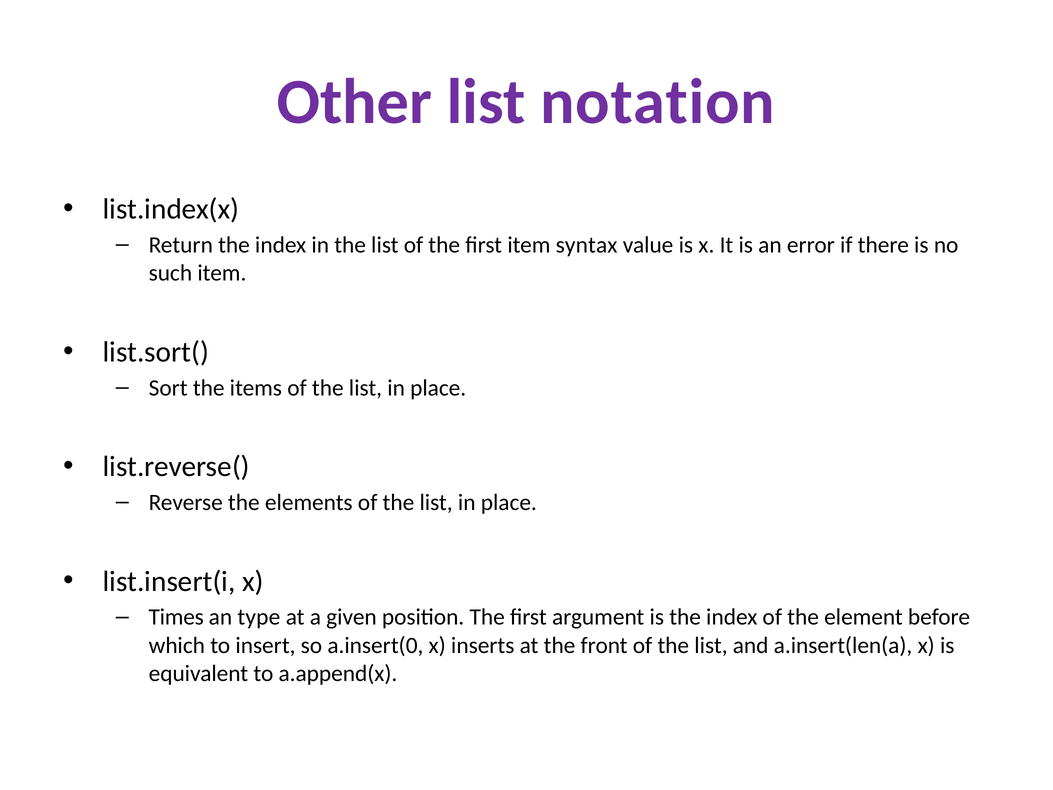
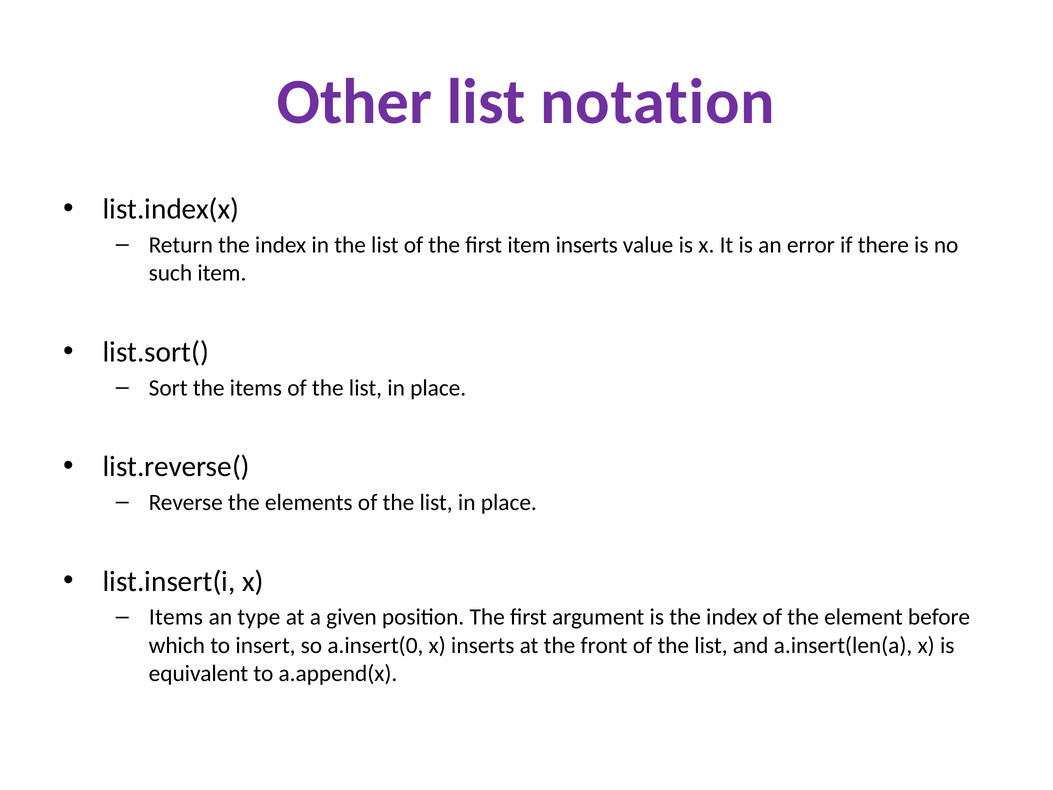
item syntax: syntax -> inserts
Times at (176, 617): Times -> Items
